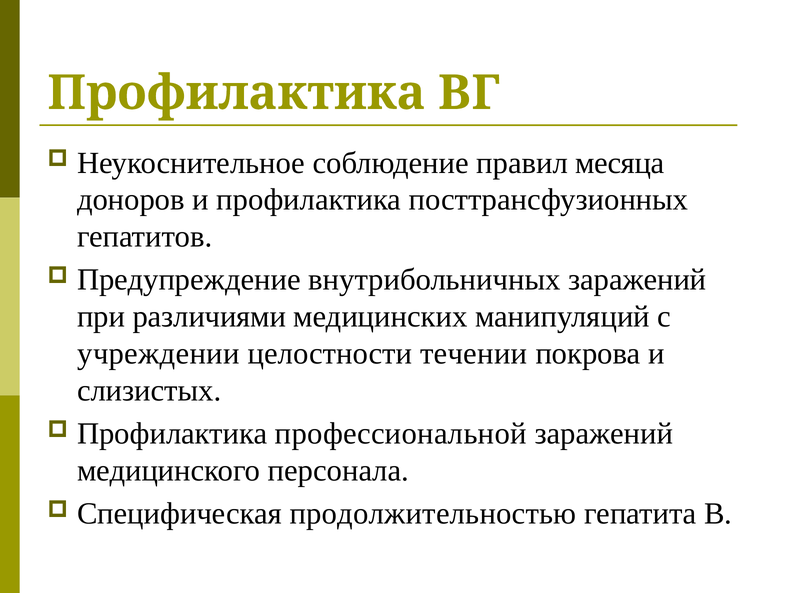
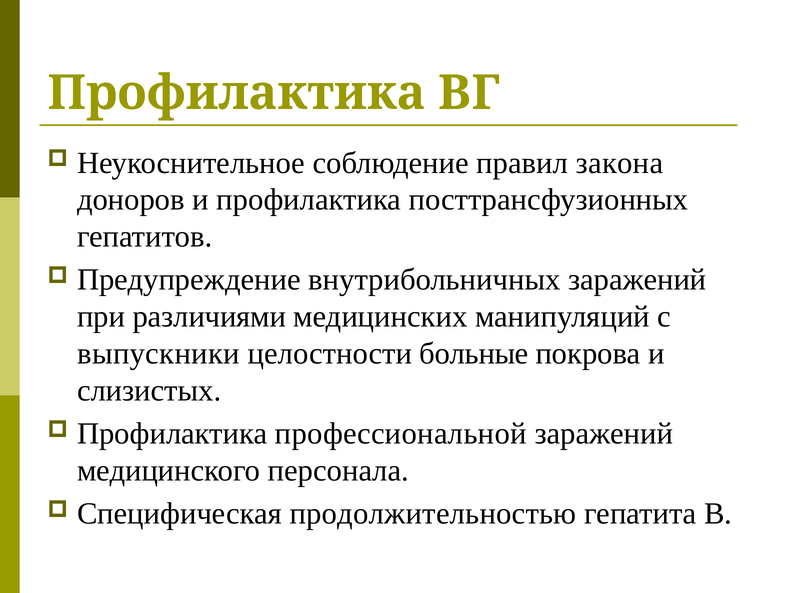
месяца: месяца -> закона
учреждении: учреждении -> выпускники
течении: течении -> больные
